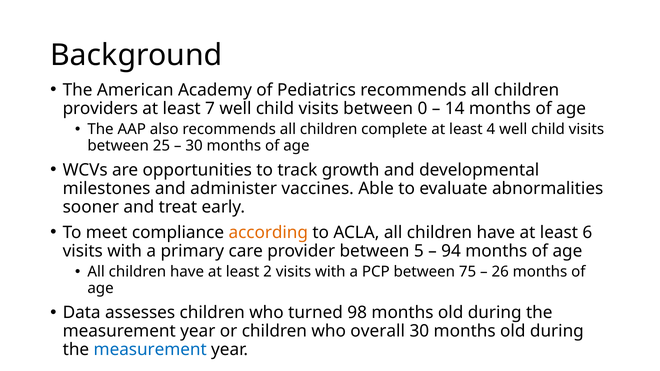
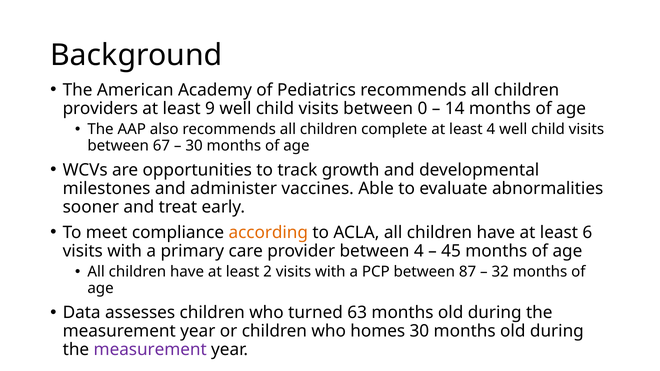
7: 7 -> 9
25: 25 -> 67
between 5: 5 -> 4
94: 94 -> 45
75: 75 -> 87
26: 26 -> 32
98: 98 -> 63
overall: overall -> homes
measurement at (150, 350) colour: blue -> purple
